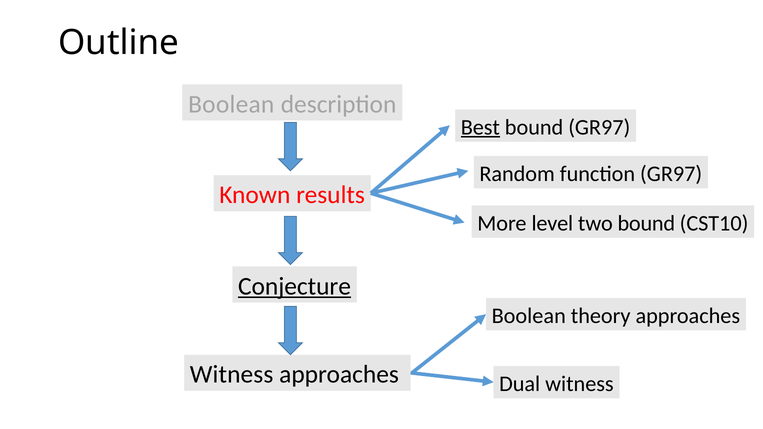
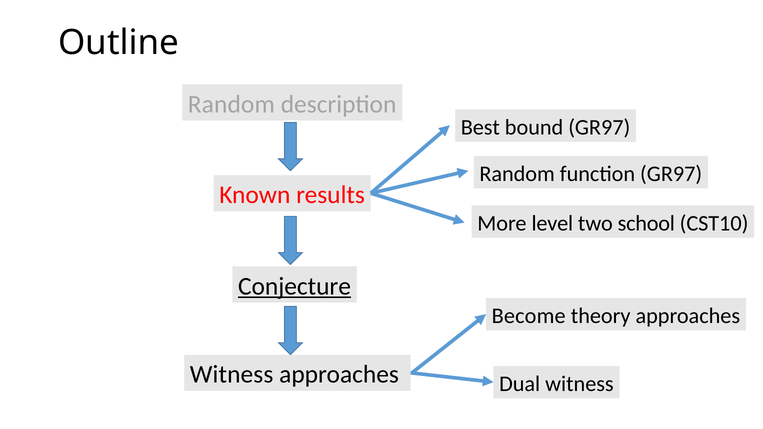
Boolean at (231, 104): Boolean -> Random
Best underline: present -> none
two bound: bound -> school
Boolean at (529, 316): Boolean -> Become
